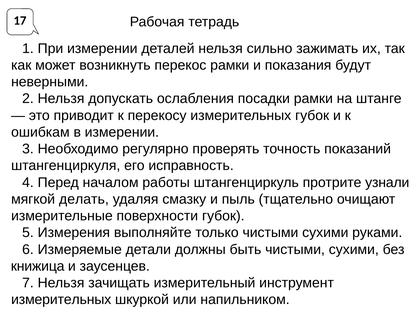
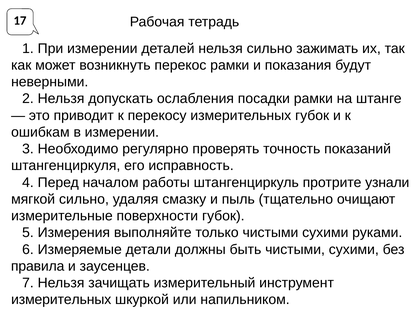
мягкой делать: делать -> сильно
книжица: книжица -> правила
